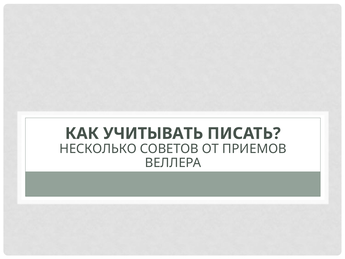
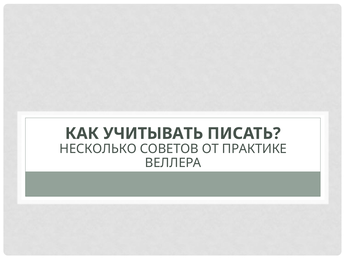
ПРИЕМОВ: ПРИЕМОВ -> ПРАКТИКЕ
